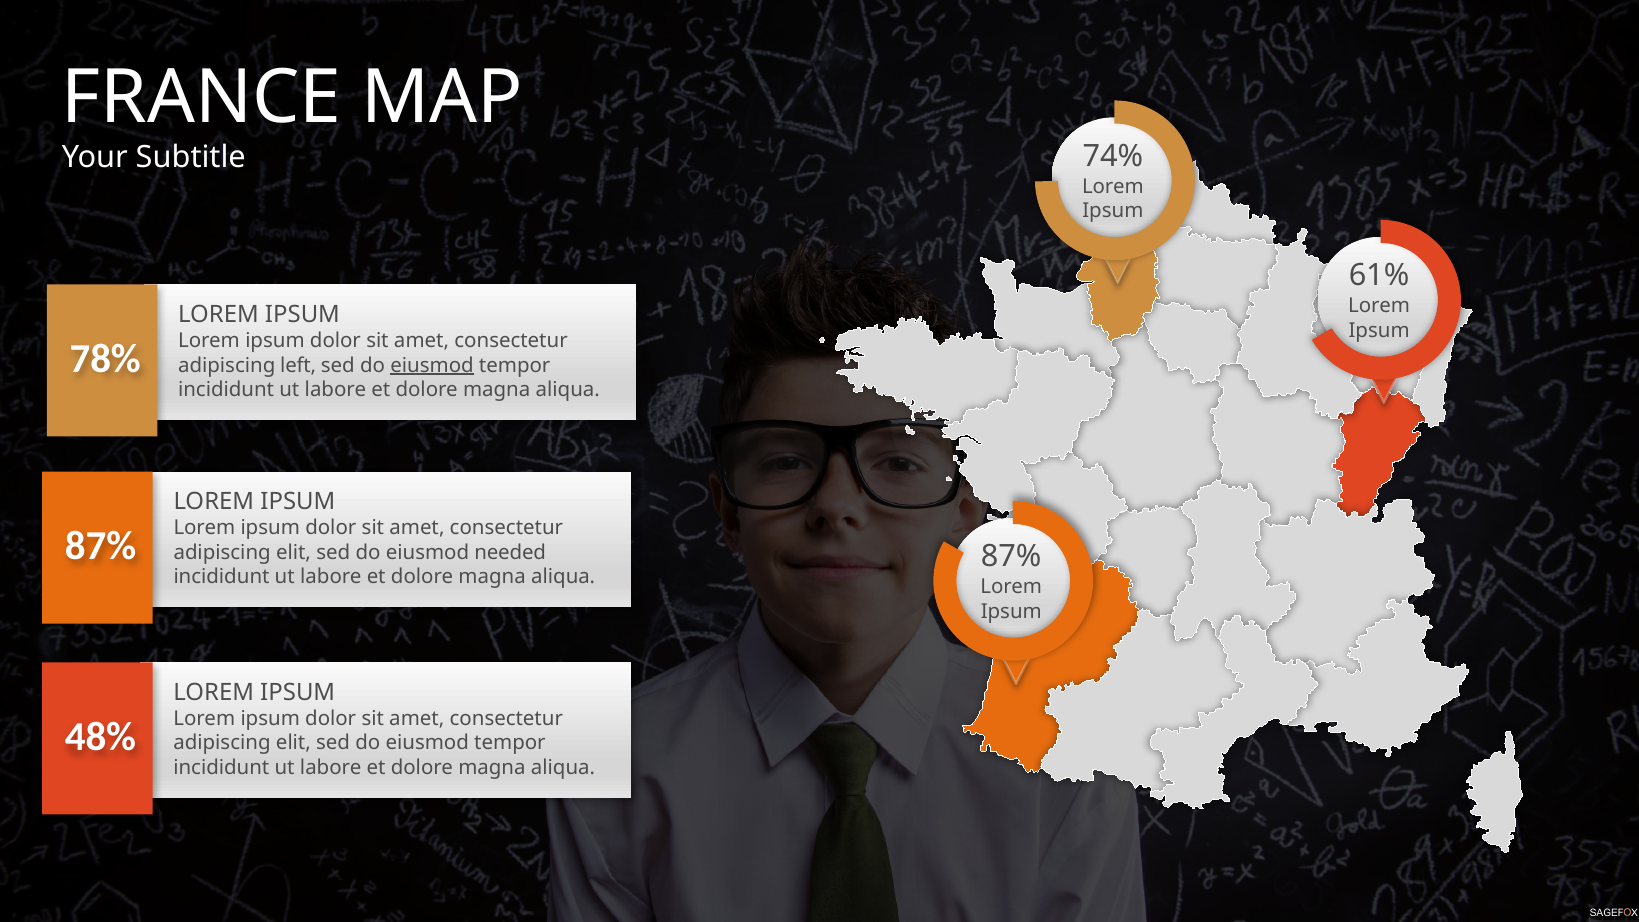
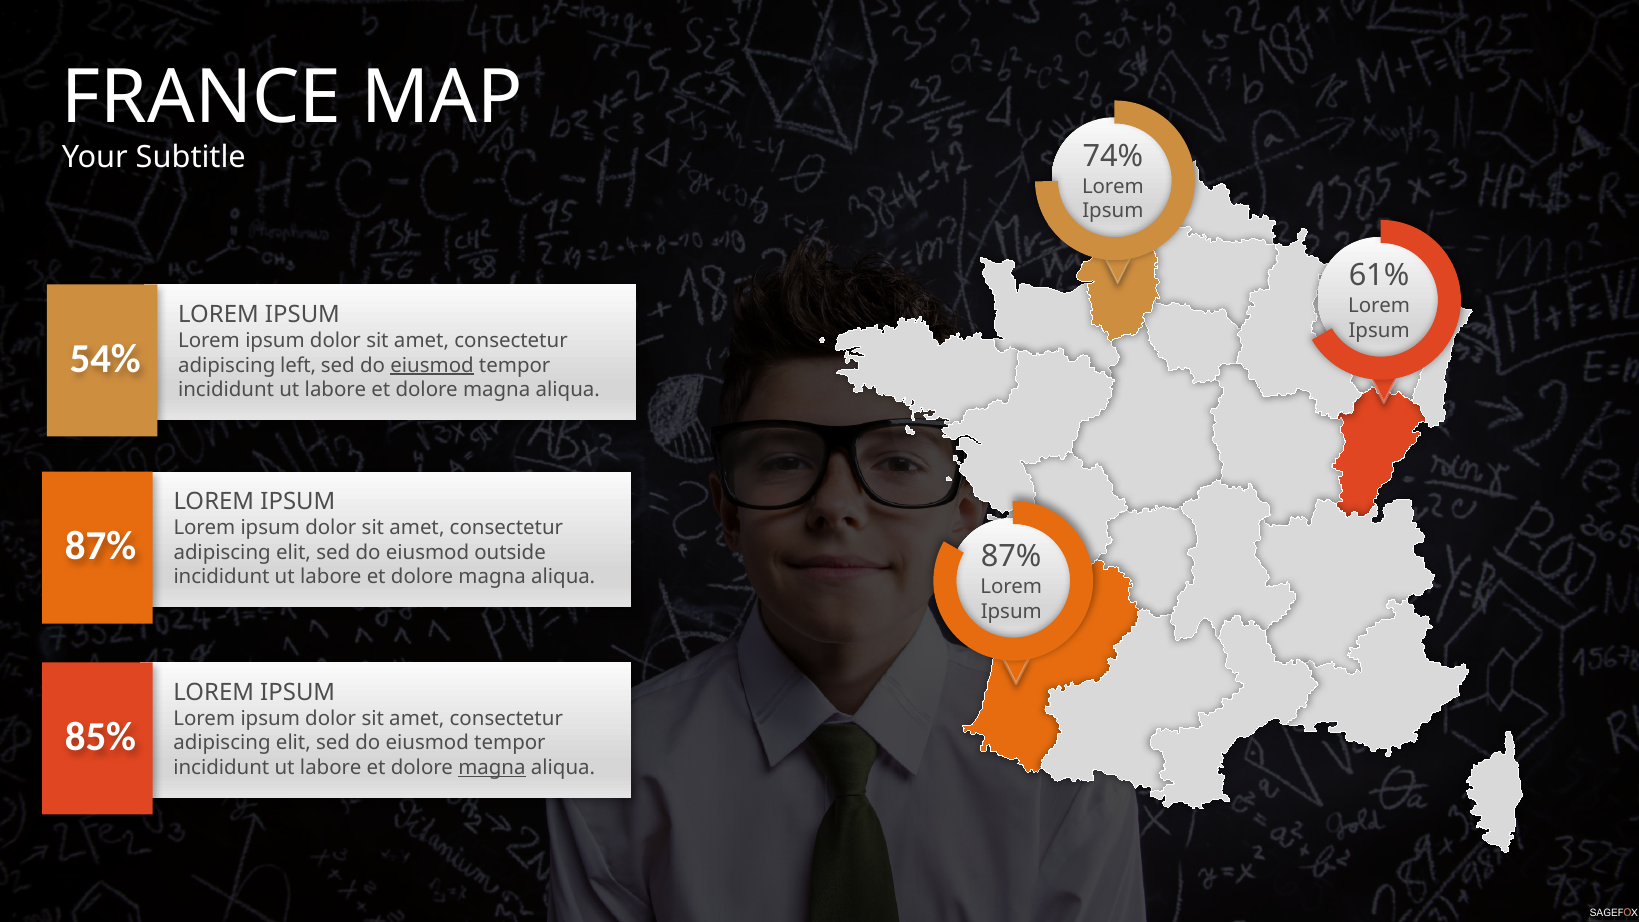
78%: 78% -> 54%
needed: needed -> outside
48%: 48% -> 85%
magna at (492, 768) underline: none -> present
